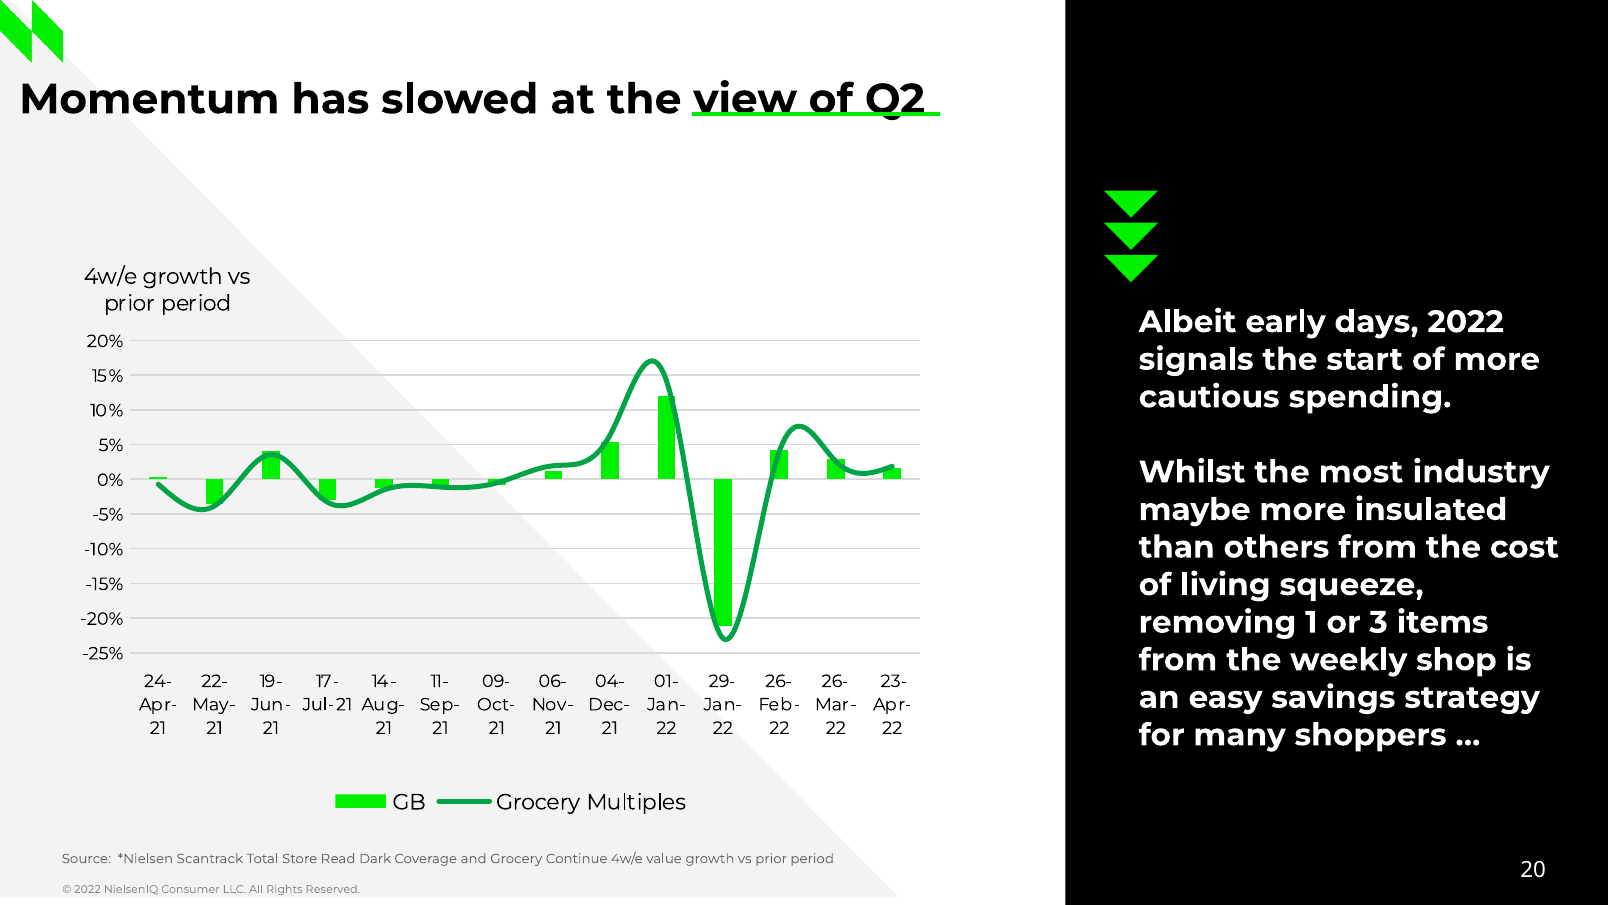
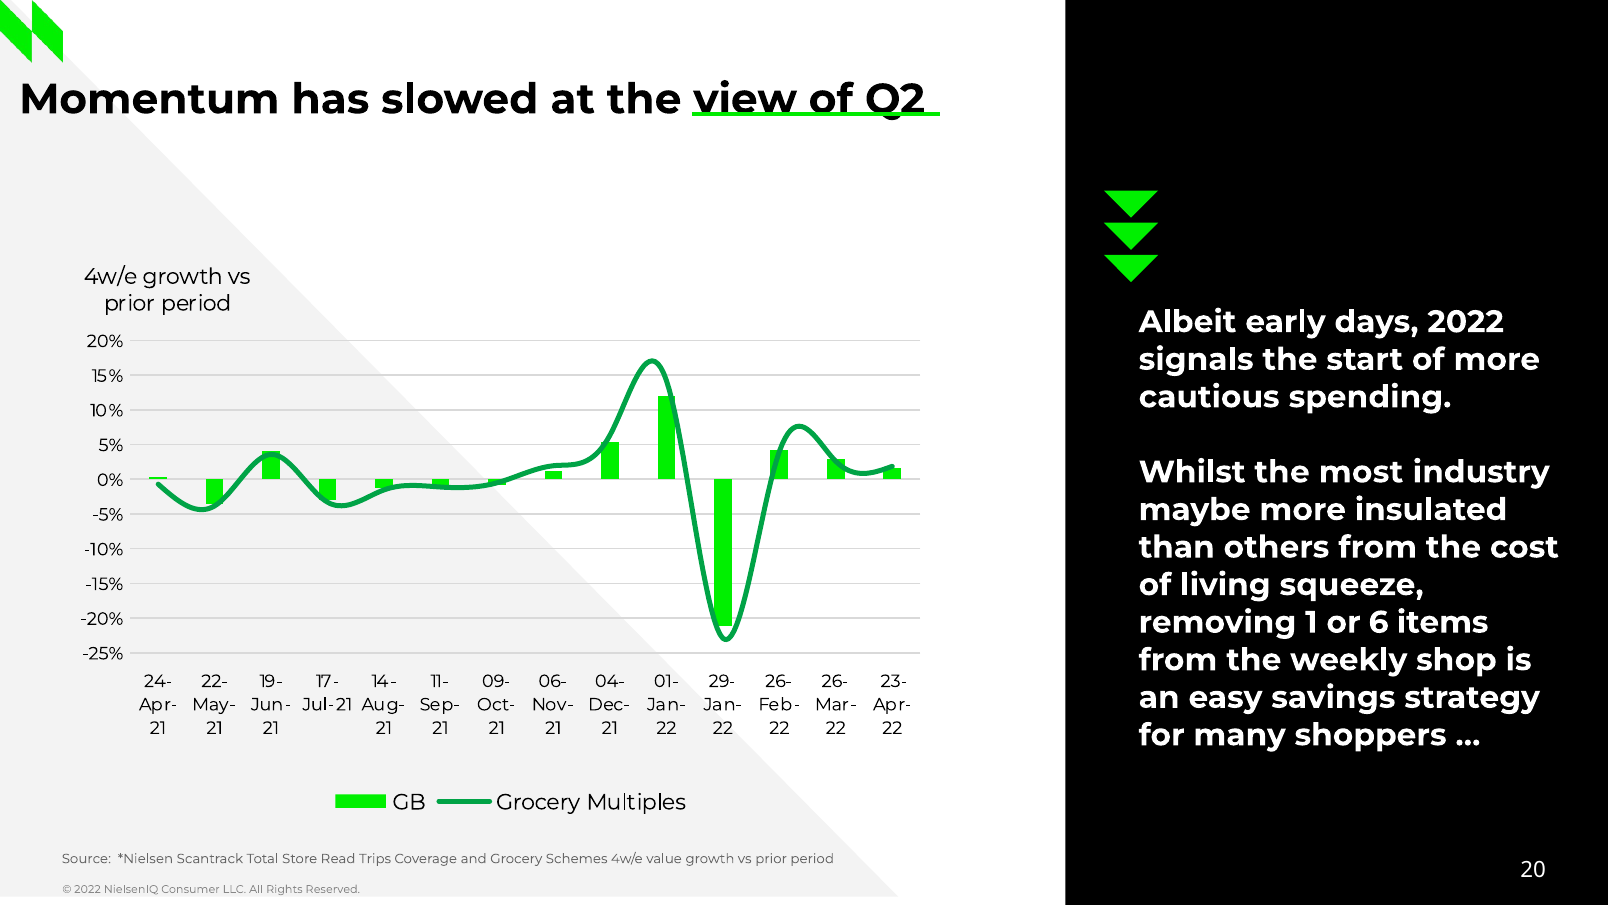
3: 3 -> 6
Dark: Dark -> Trips
Continue: Continue -> Schemes
